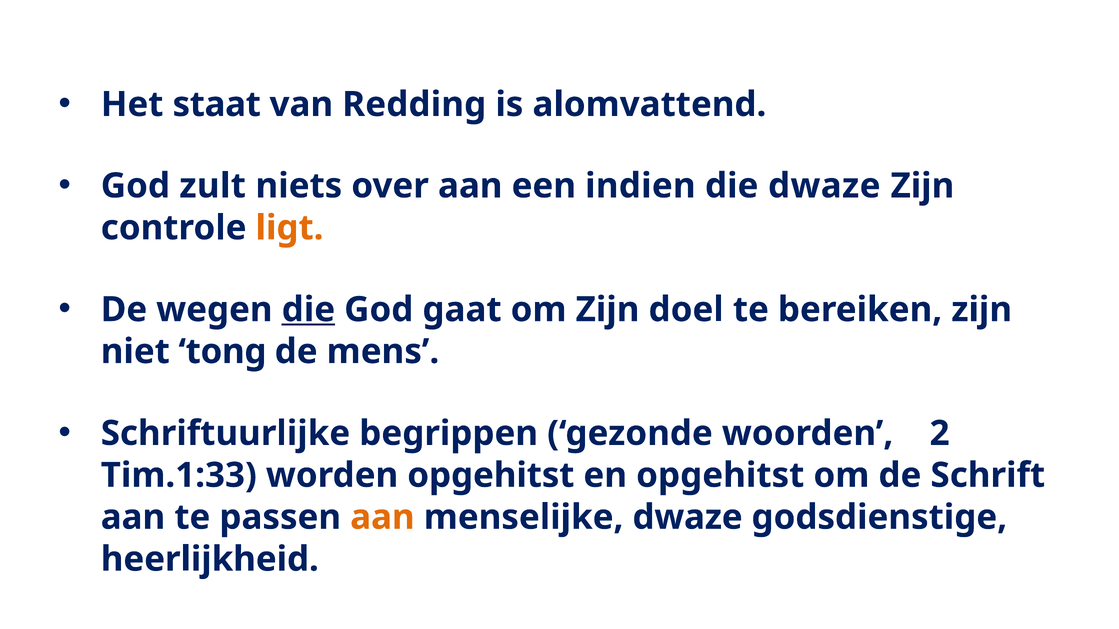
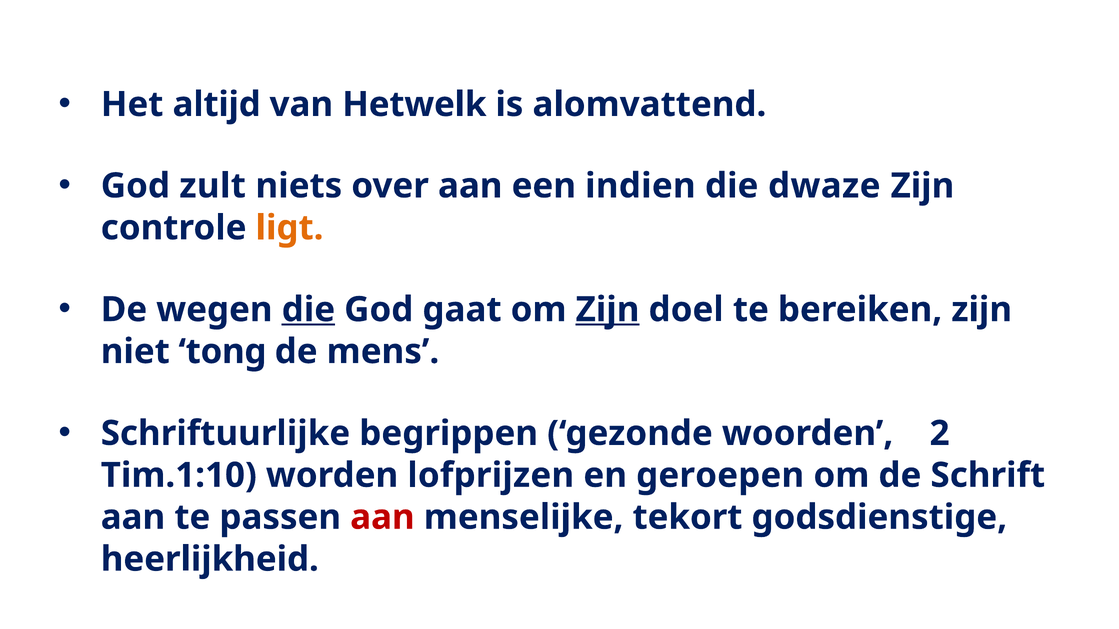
staat: staat -> altijd
Redding: Redding -> Hetwelk
Zijn at (608, 310) underline: none -> present
Tim.1:33: Tim.1:33 -> Tim.1:10
worden opgehitst: opgehitst -> lofprijzen
en opgehitst: opgehitst -> geroepen
aan at (382, 518) colour: orange -> red
menselijke dwaze: dwaze -> tekort
